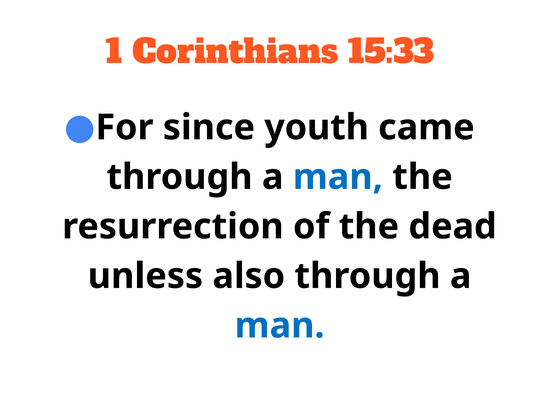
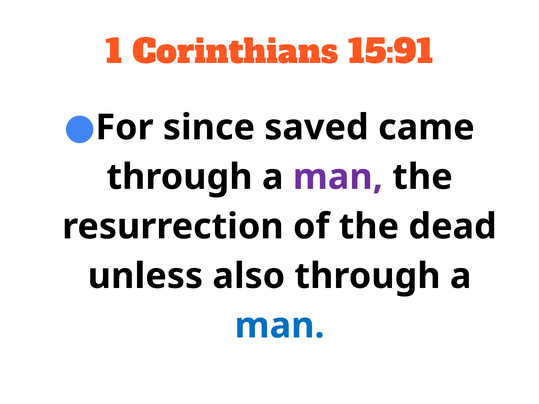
15:33: 15:33 -> 15:91
youth: youth -> saved
man at (338, 177) colour: blue -> purple
